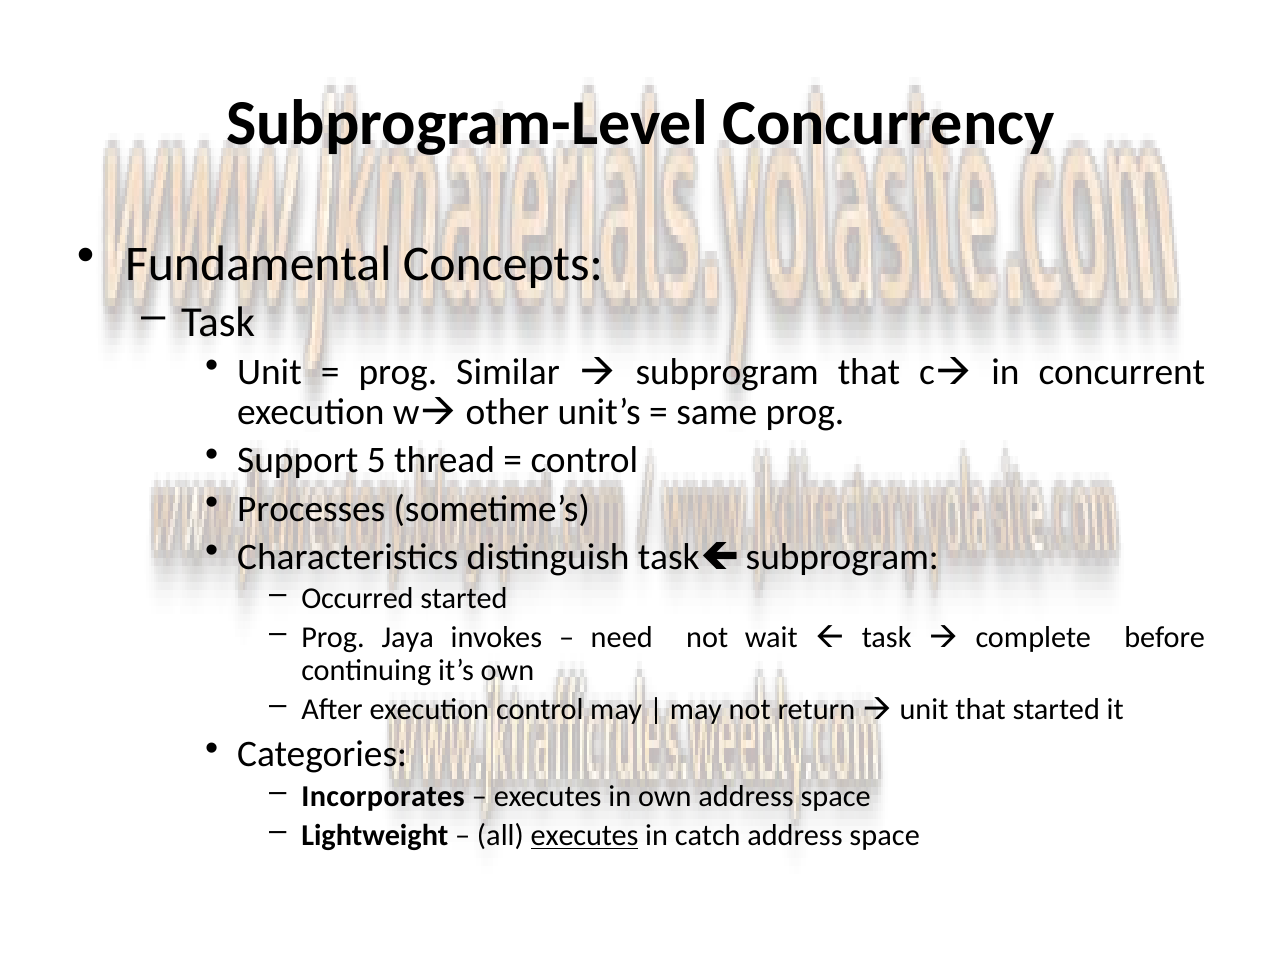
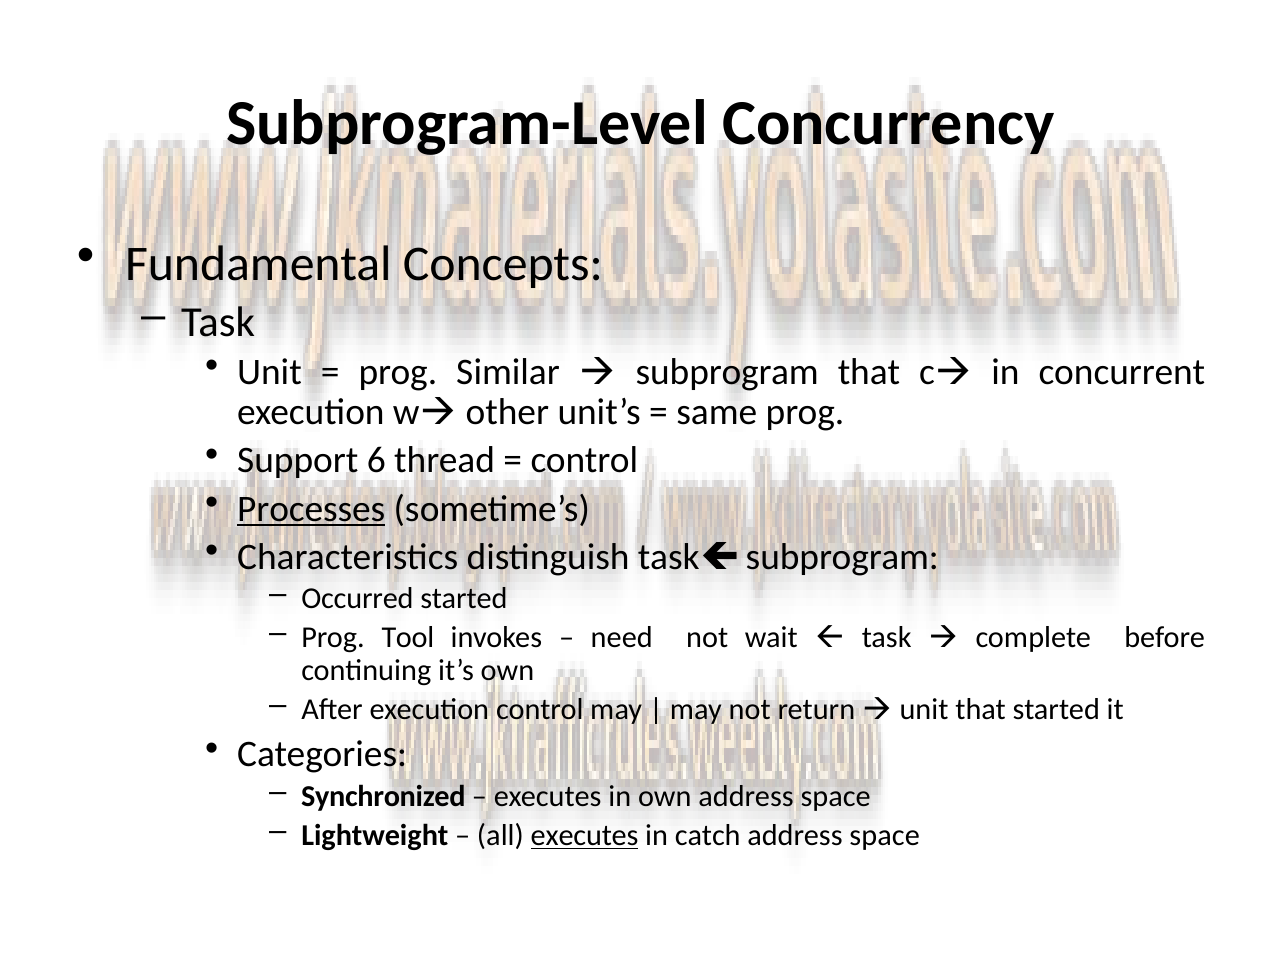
5: 5 -> 6
Processes underline: none -> present
Jaya: Jaya -> Tool
Incorporates: Incorporates -> Synchronized
